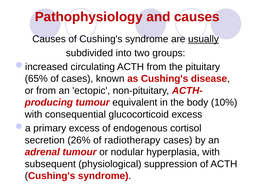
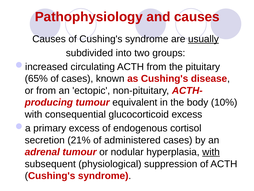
26%: 26% -> 21%
radiotherapy: radiotherapy -> administered
with at (211, 152) underline: none -> present
